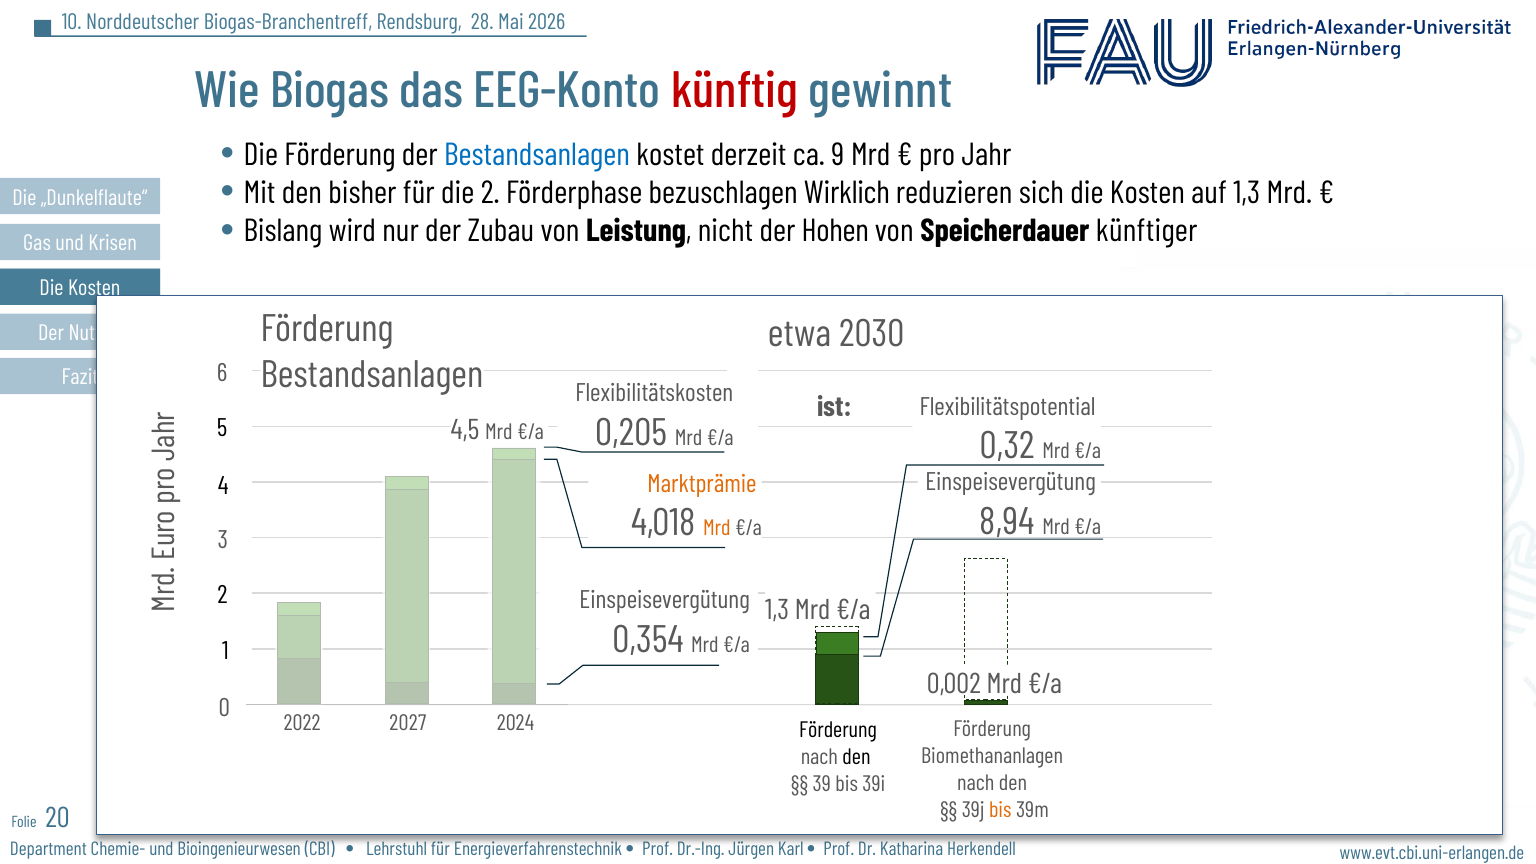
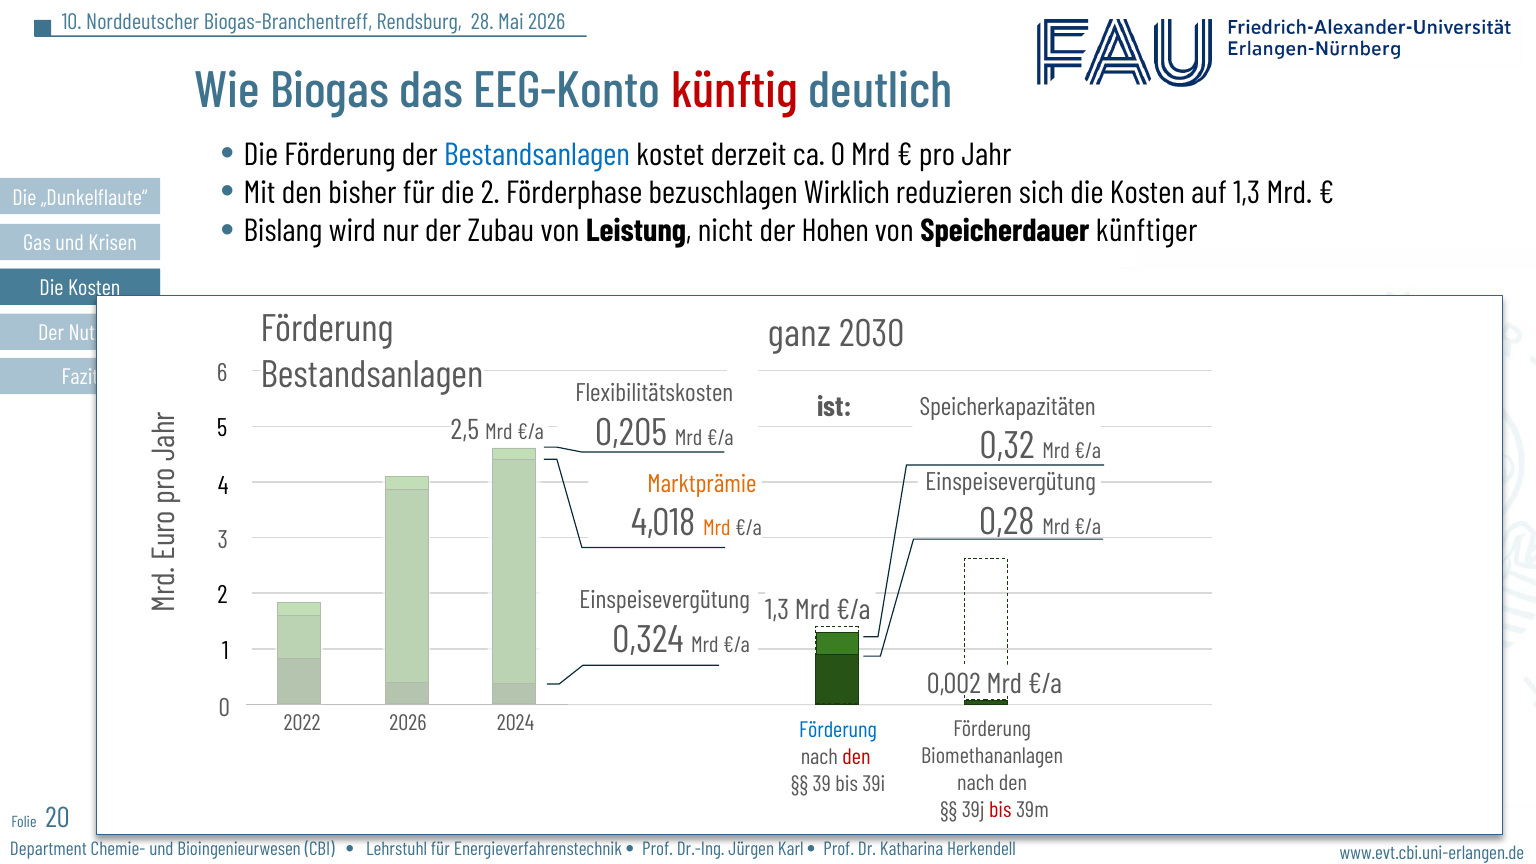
gewinnt: gewinnt -> deutlich
ca 9: 9 -> 0
etwa: etwa -> ganz
Flexibilitätspotential: Flexibilitätspotential -> Speicherkapazitäten
4,5: 4,5 -> 2,5
8,94: 8,94 -> 0,28
0,354: 0,354 -> 0,324
2022 2027: 2027 -> 2026
Förderung at (838, 730) colour: black -> blue
den at (857, 757) colour: black -> red
bis at (1000, 810) colour: orange -> red
